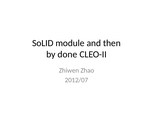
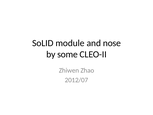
then: then -> nose
done: done -> some
